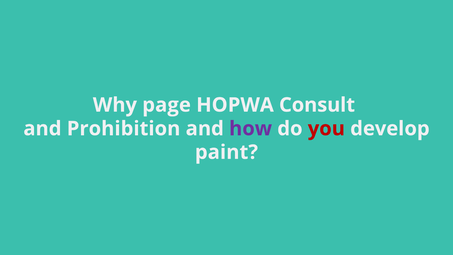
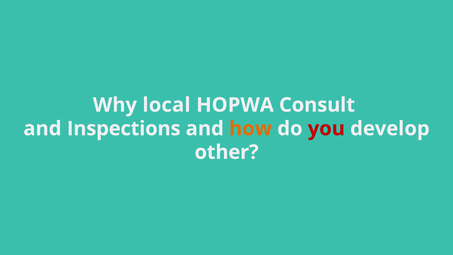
page: page -> local
Prohibition: Prohibition -> Inspections
how colour: purple -> orange
paint: paint -> other
